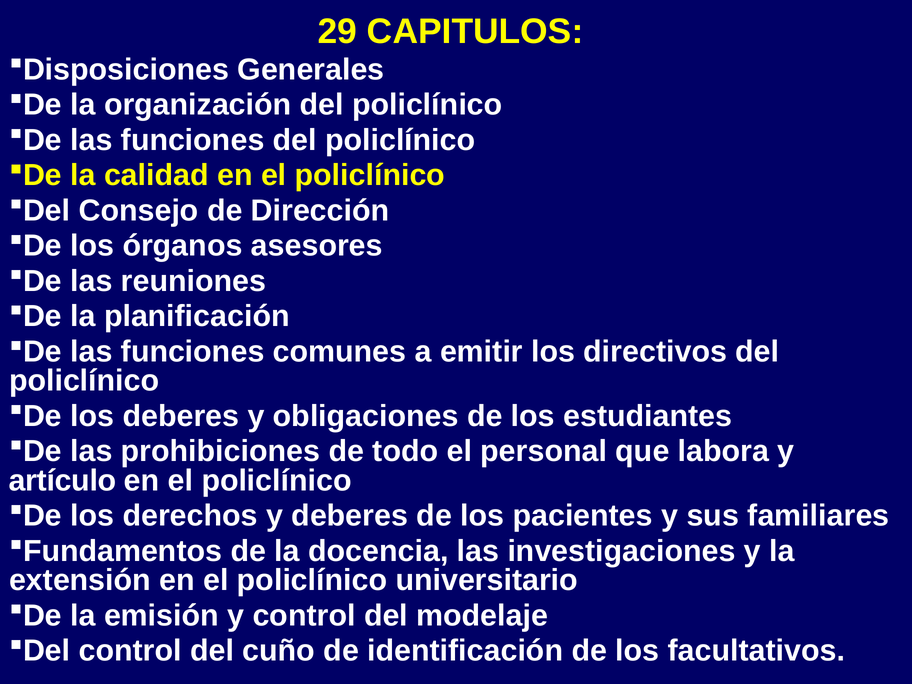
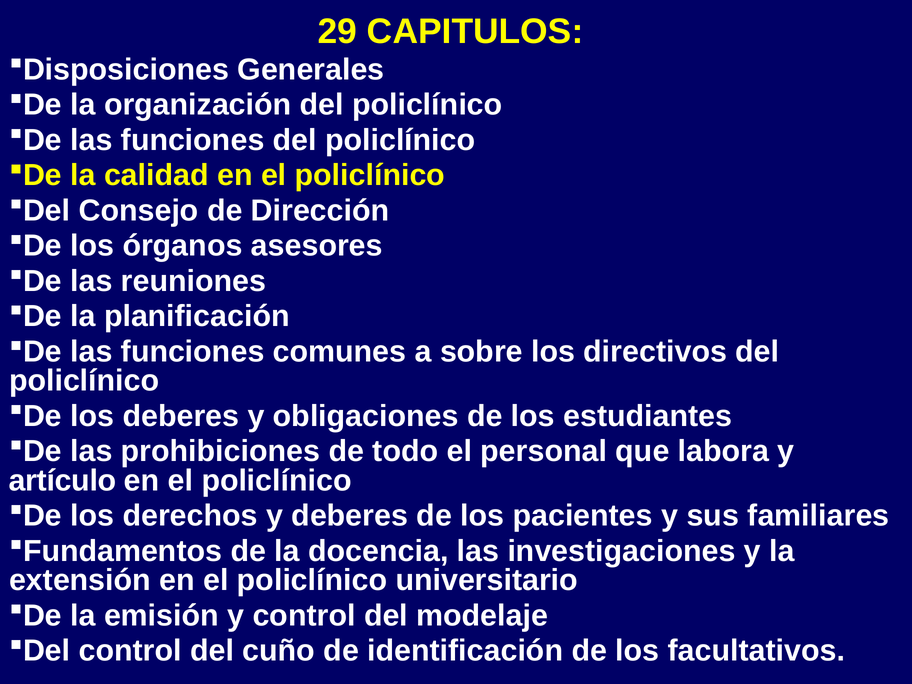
emitir: emitir -> sobre
